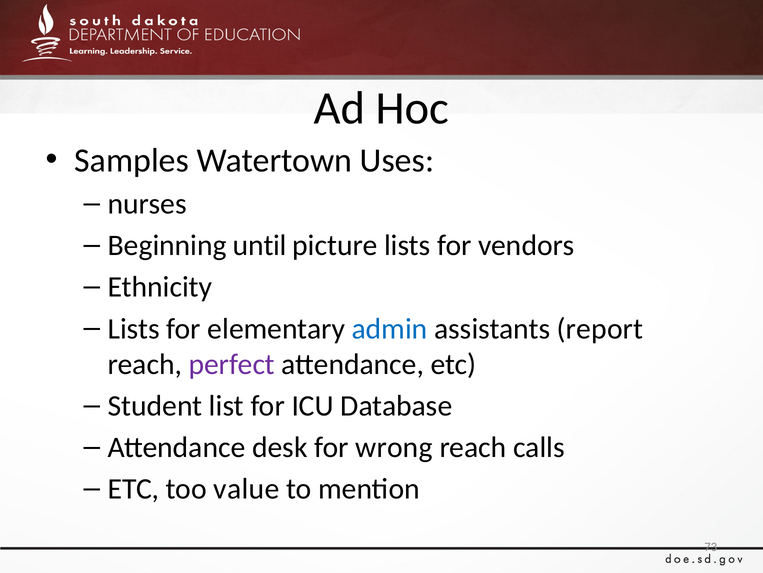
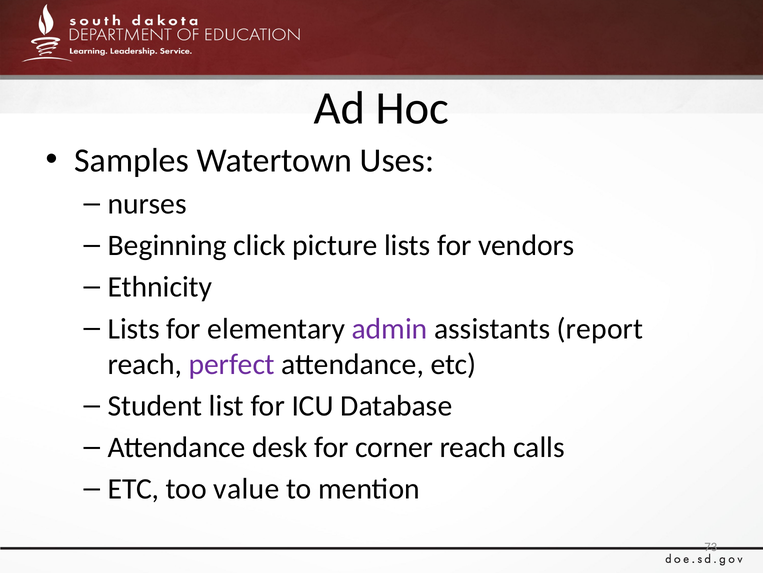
until: until -> click
admin colour: blue -> purple
wrong: wrong -> corner
